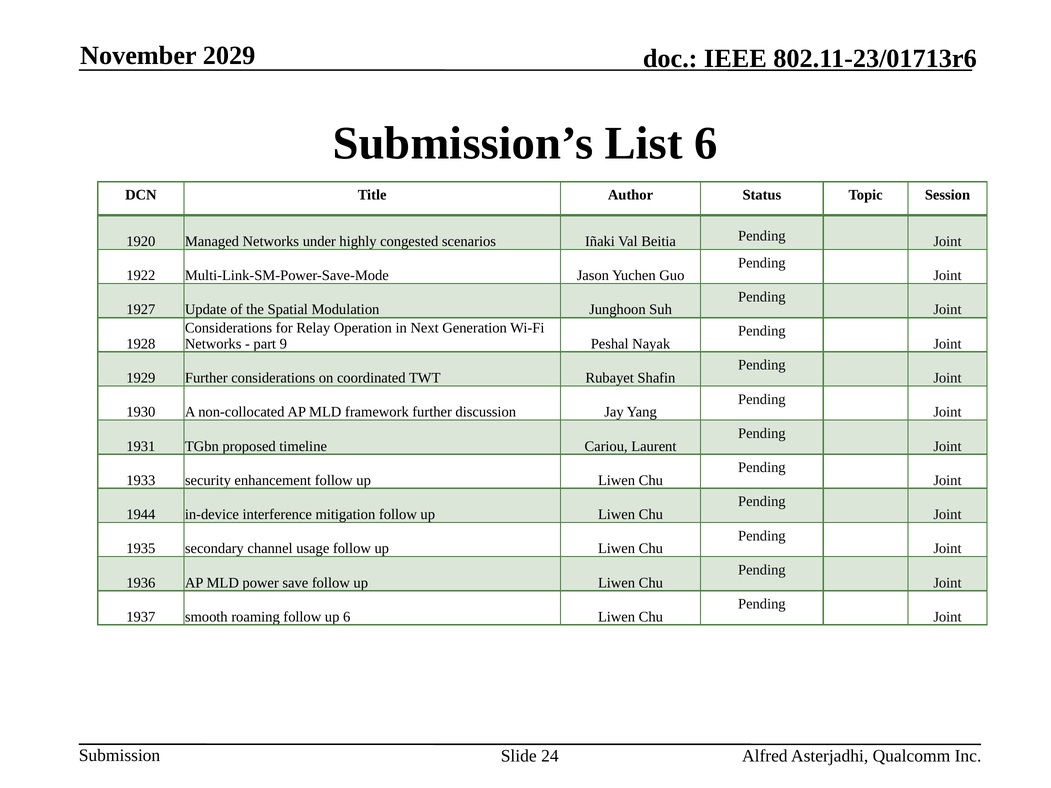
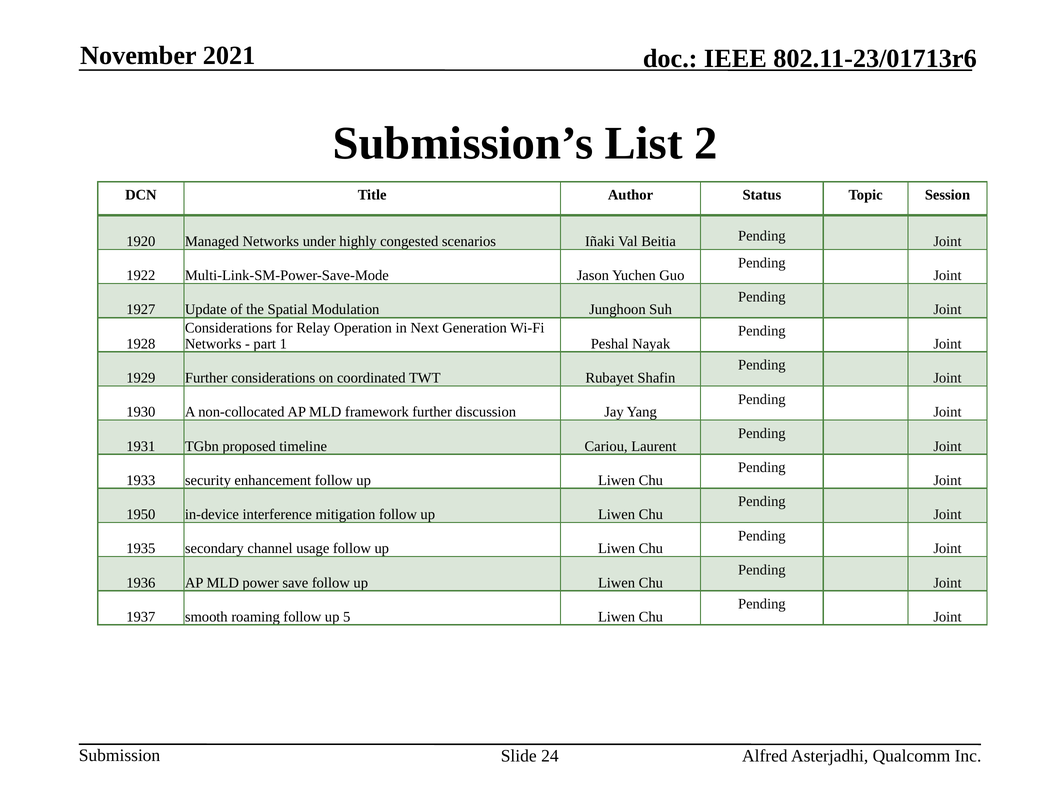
2029: 2029 -> 2021
List 6: 6 -> 2
9: 9 -> 1
1944: 1944 -> 1950
up 6: 6 -> 5
